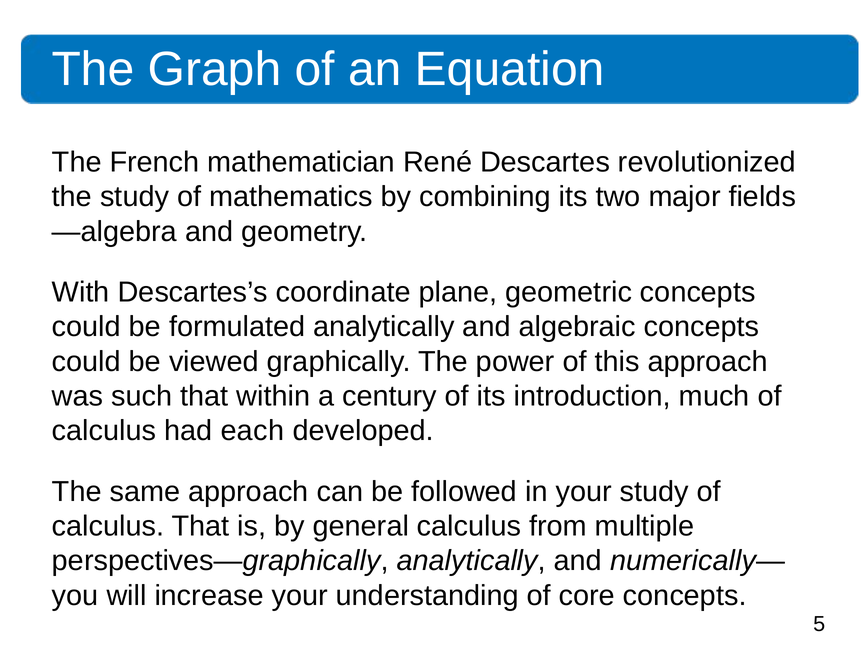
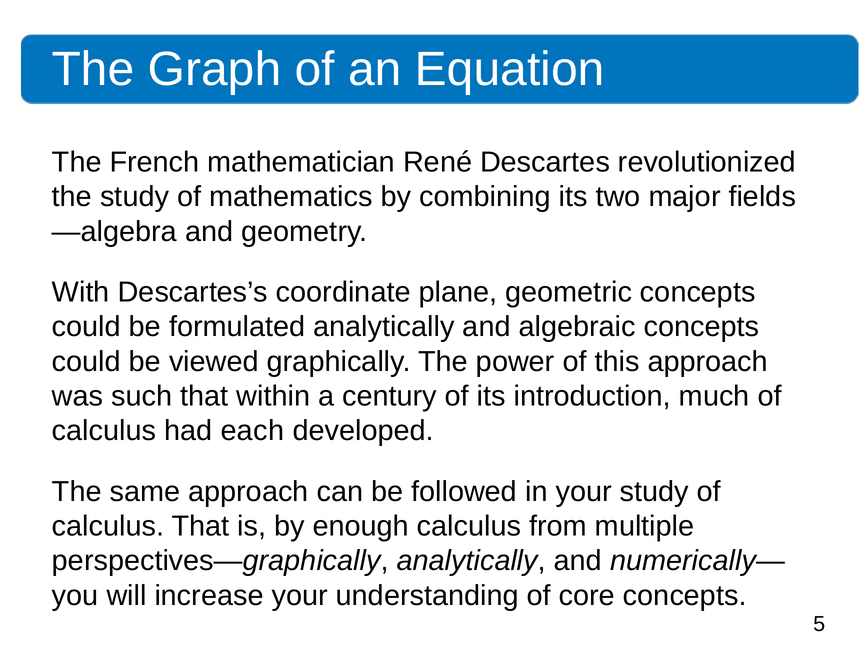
general: general -> enough
